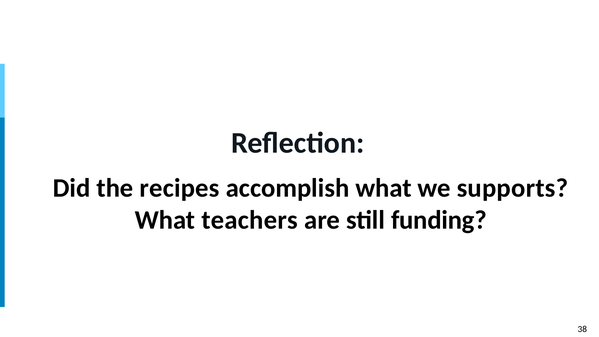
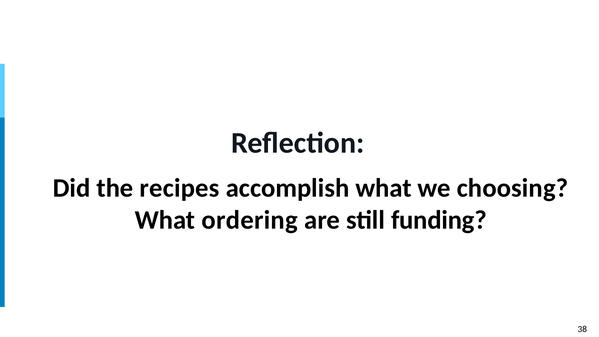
supports: supports -> choosing
teachers: teachers -> ordering
